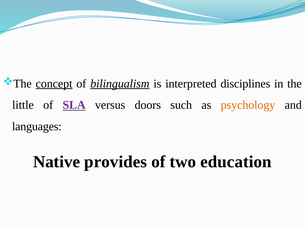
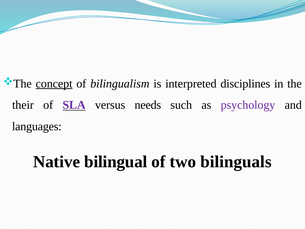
bilingualism underline: present -> none
little: little -> their
doors: doors -> needs
psychology colour: orange -> purple
provides: provides -> bilingual
education: education -> bilinguals
